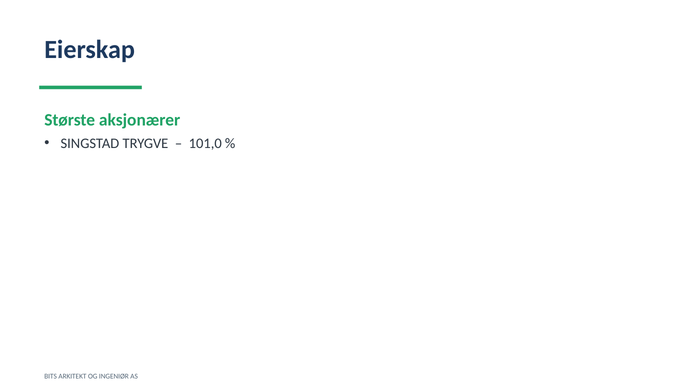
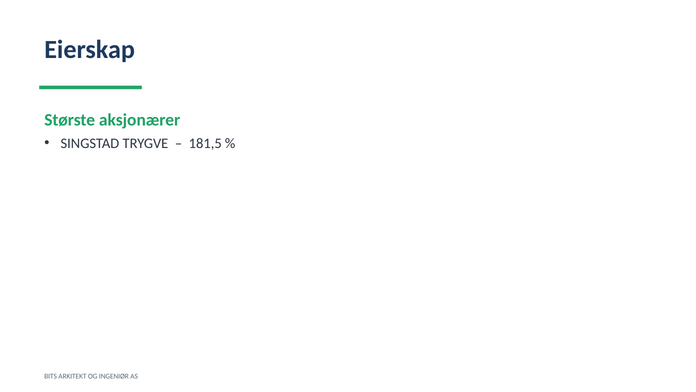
101,0: 101,0 -> 181,5
